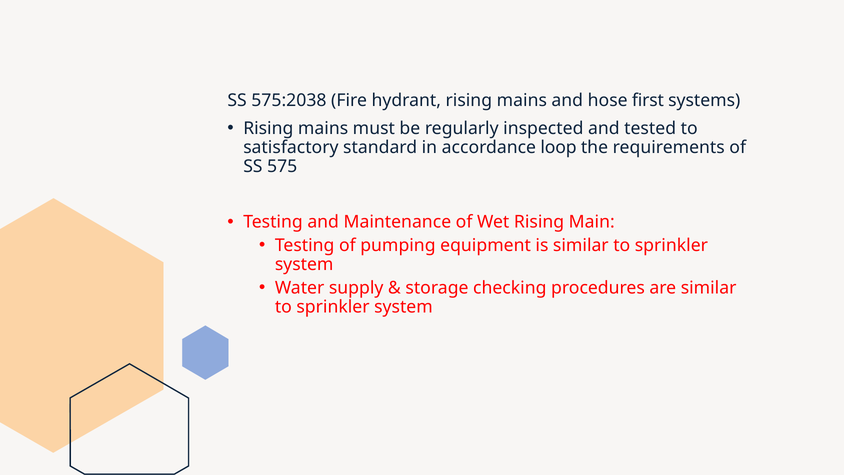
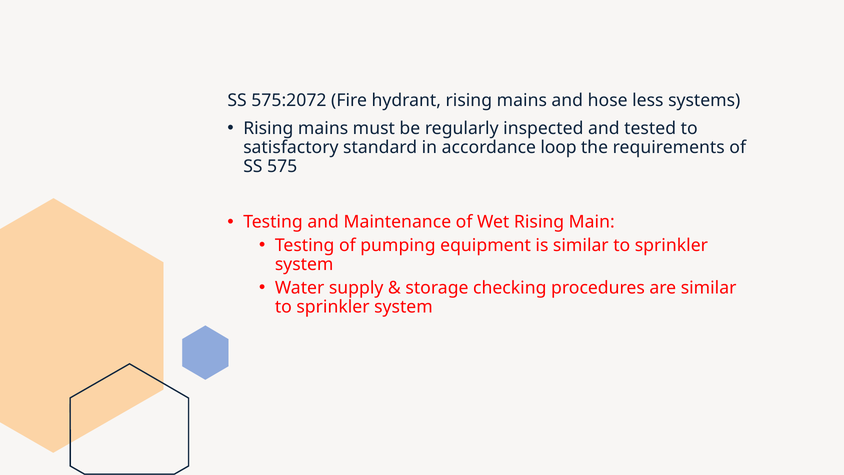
575:2038: 575:2038 -> 575:2072
first: first -> less
